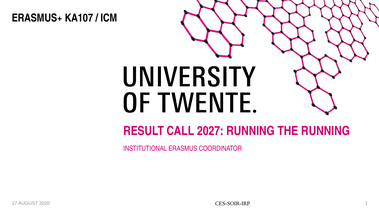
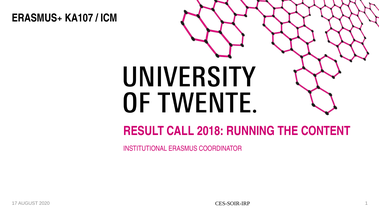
2027: 2027 -> 2018
THE RUNNING: RUNNING -> CONTENT
